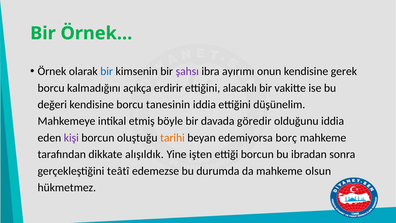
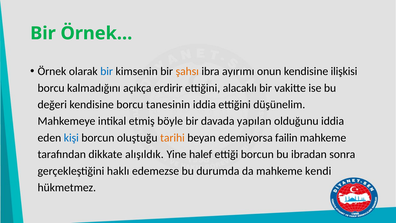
şahsı colour: purple -> orange
gerek: gerek -> ilişkisi
göredir: göredir -> yapılan
kişi colour: purple -> blue
borç: borç -> failin
işten: işten -> halef
teâtî: teâtî -> haklı
olsun: olsun -> kendi
